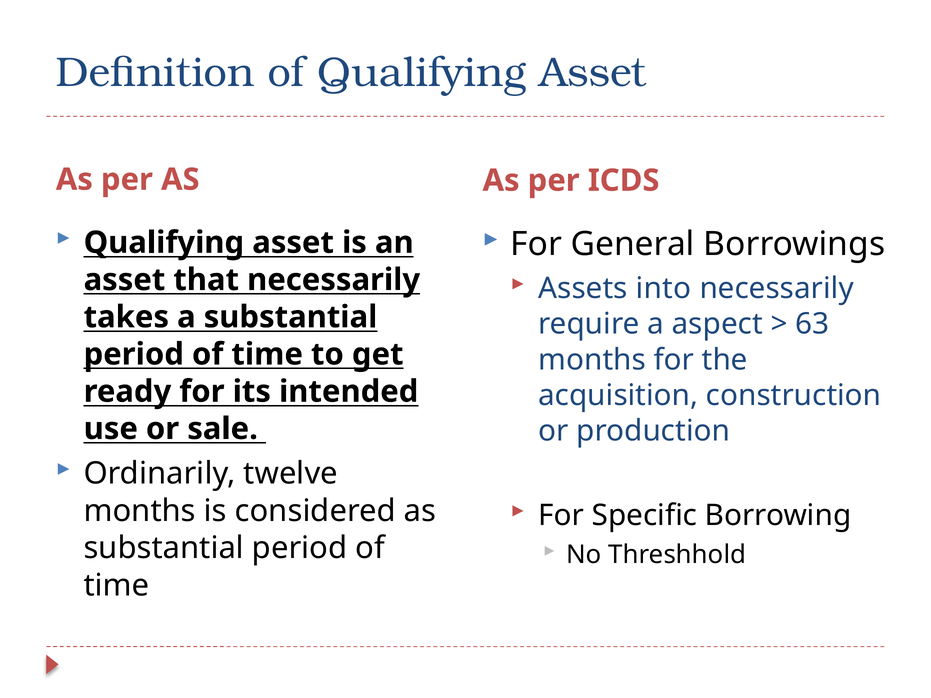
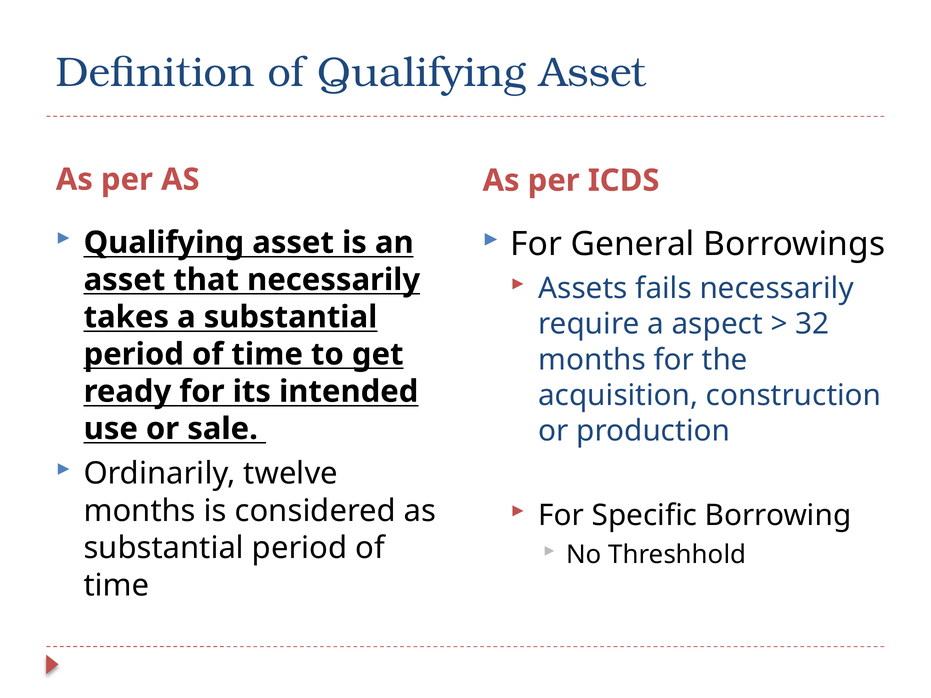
into: into -> fails
63: 63 -> 32
